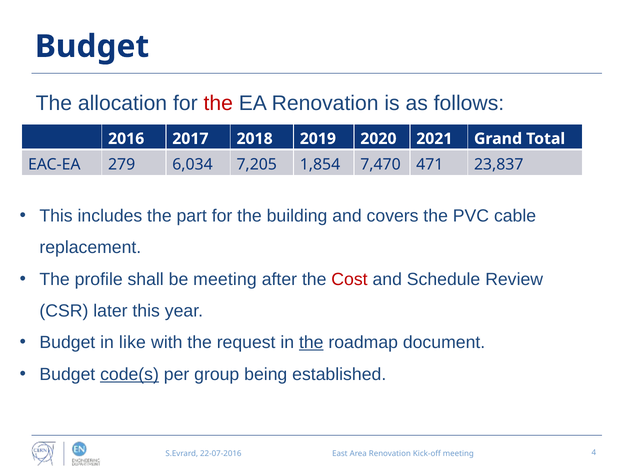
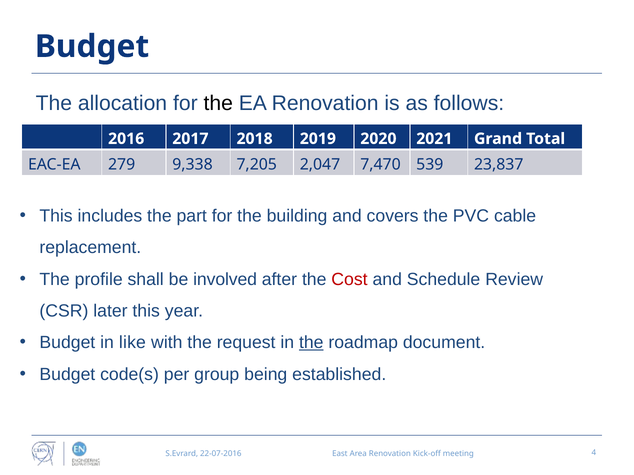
the at (218, 104) colour: red -> black
6,034: 6,034 -> 9,338
1,854: 1,854 -> 2,047
471: 471 -> 539
be meeting: meeting -> involved
code(s underline: present -> none
